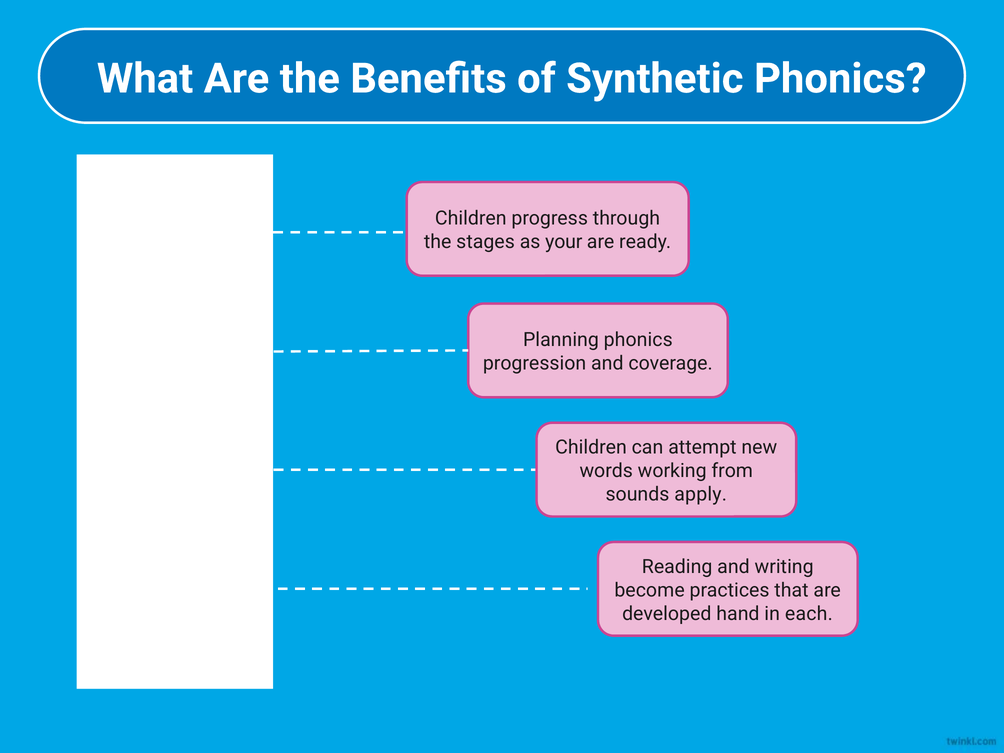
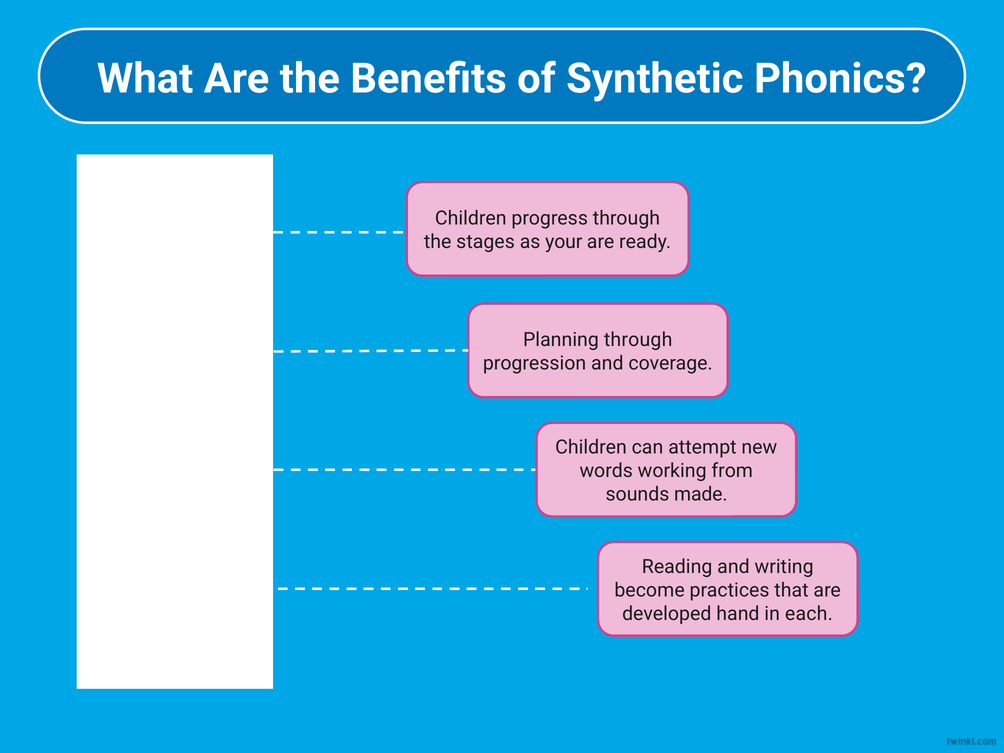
Planning phonics: phonics -> through
apply: apply -> made
